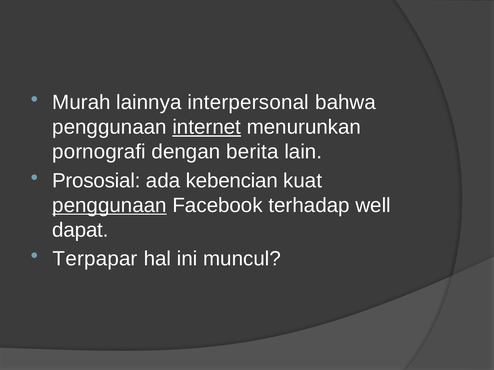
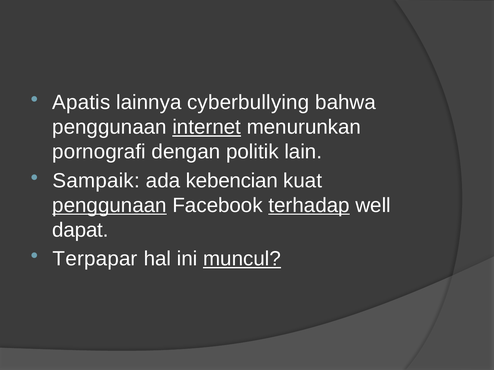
Murah: Murah -> Apatis
interpersonal: interpersonal -> cyberbullying
berita: berita -> politik
Prososial: Prososial -> Sampaik
terhadap underline: none -> present
muncul underline: none -> present
